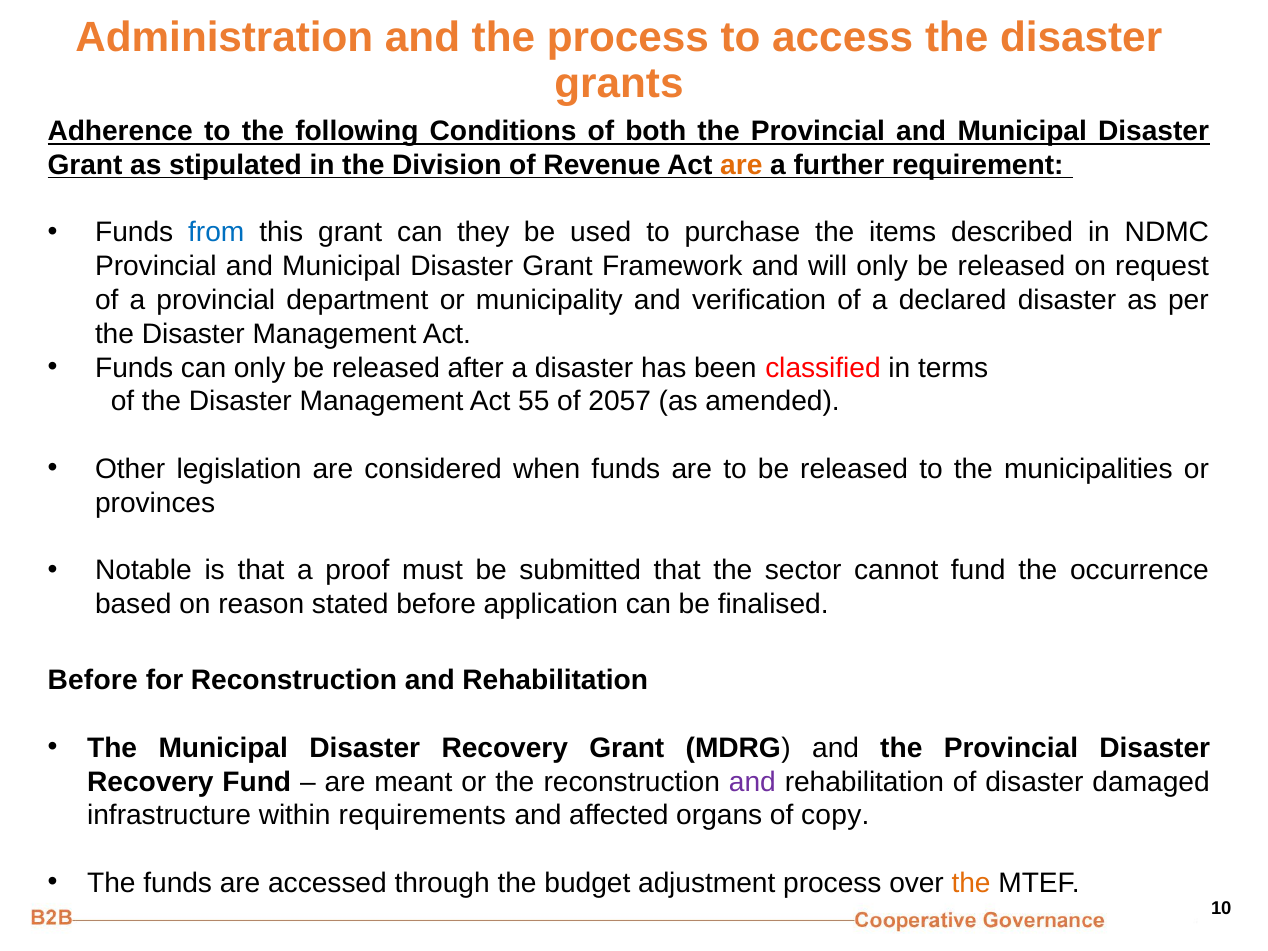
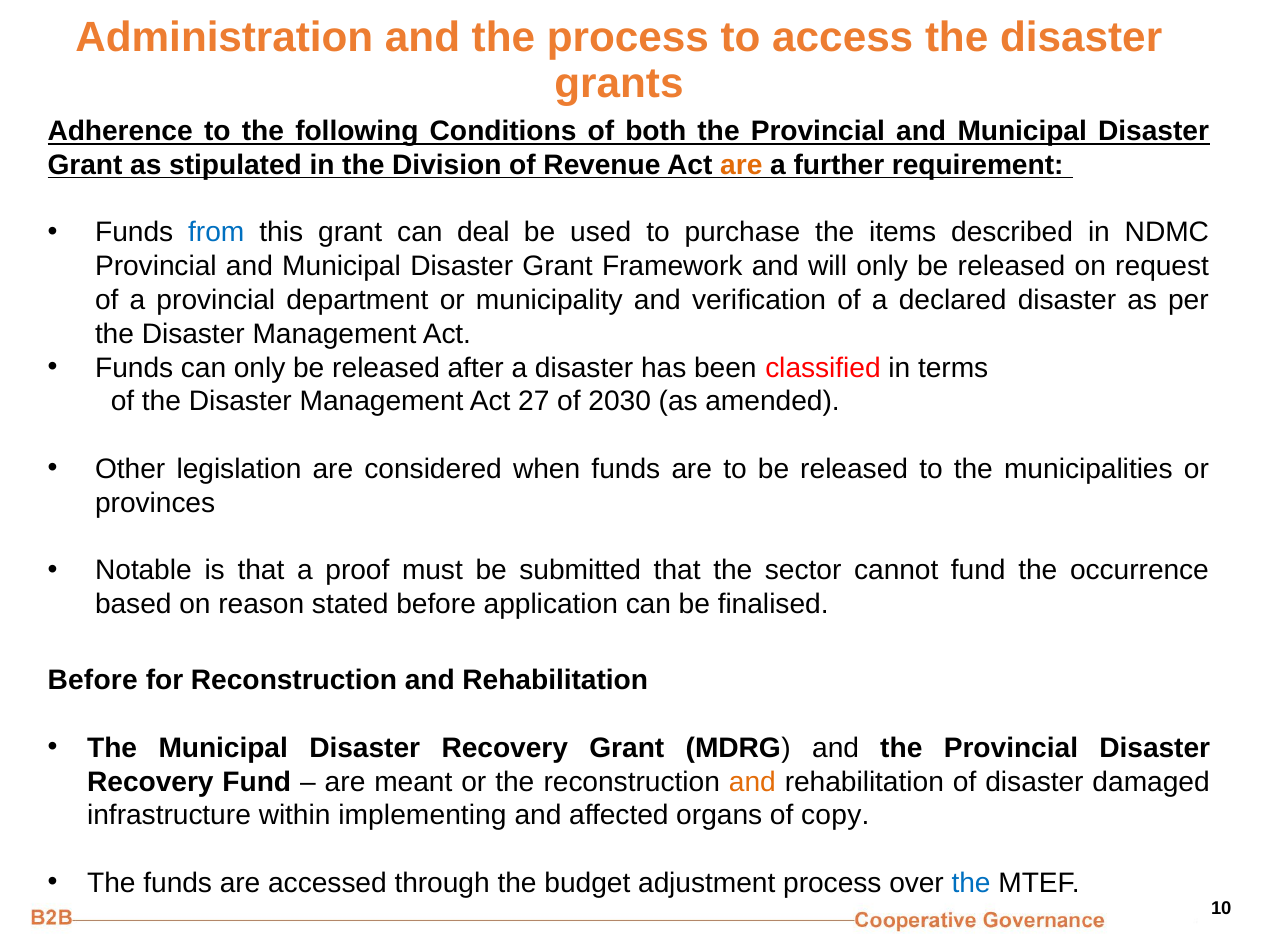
they: they -> deal
55: 55 -> 27
2057: 2057 -> 2030
and at (752, 782) colour: purple -> orange
requirements: requirements -> implementing
the at (971, 883) colour: orange -> blue
